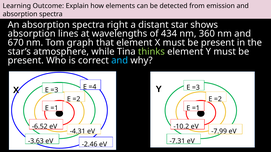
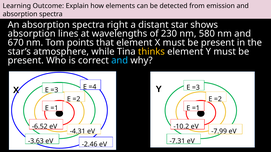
434: 434 -> 230
360: 360 -> 580
graph: graph -> points
thinks colour: light green -> yellow
